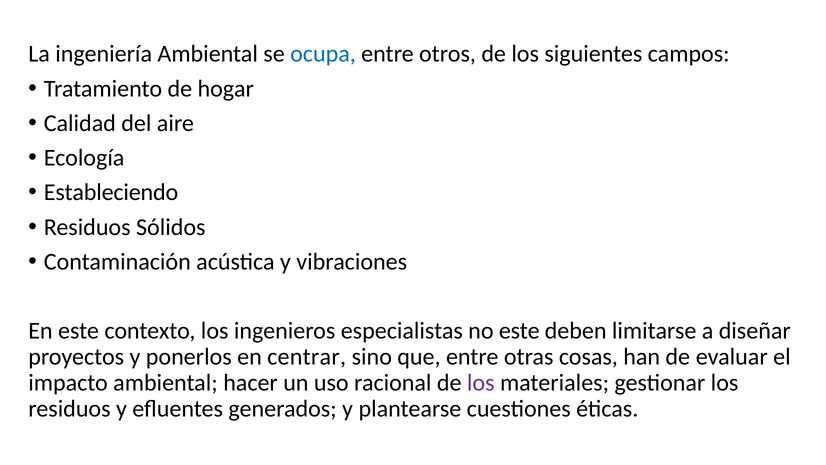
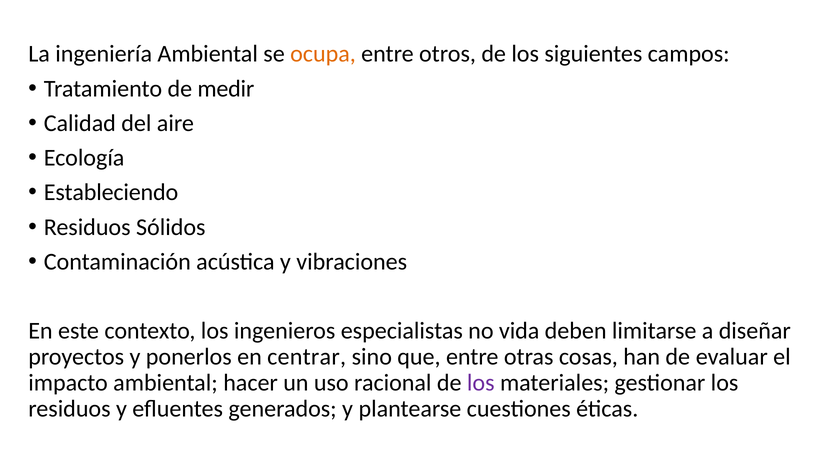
ocupa colour: blue -> orange
hogar: hogar -> medir
no este: este -> vida
